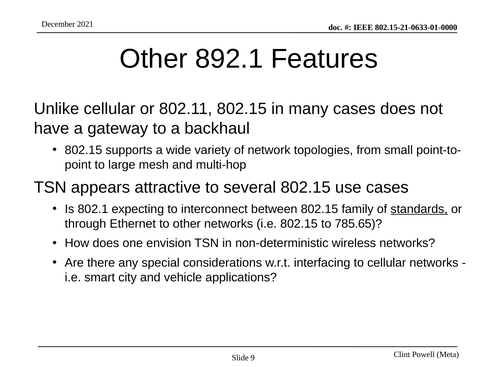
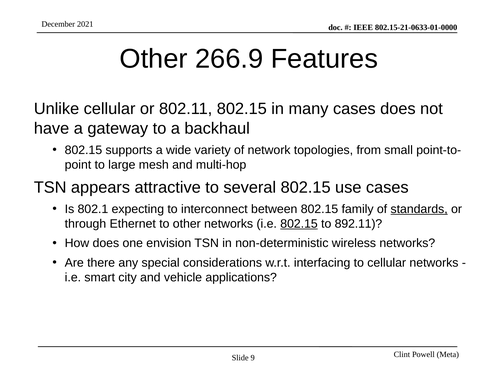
892.1: 892.1 -> 266.9
802.15 at (299, 224) underline: none -> present
785.65: 785.65 -> 892.11
